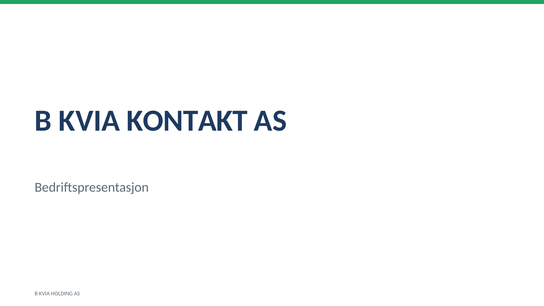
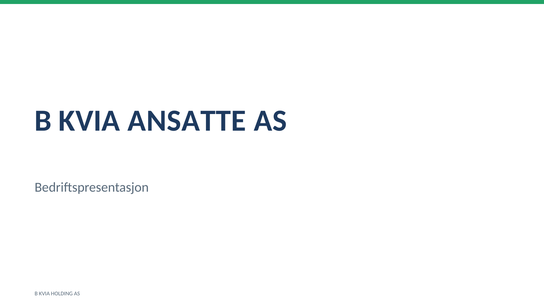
KONTAKT: KONTAKT -> ANSATTE
